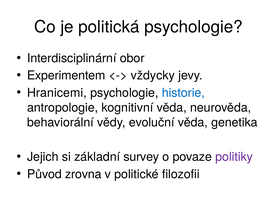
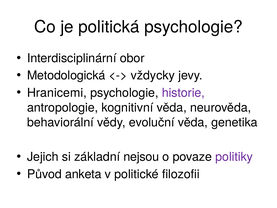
Experimentem: Experimentem -> Metodologická
historie colour: blue -> purple
survey: survey -> nejsou
zrovna: zrovna -> anketa
